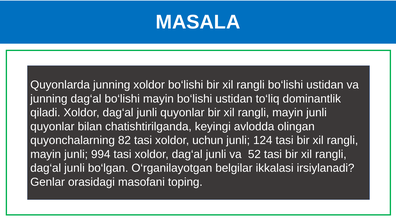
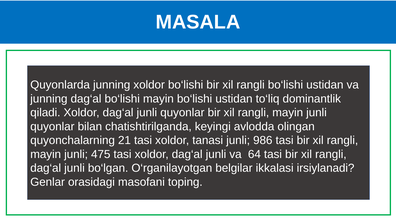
82: 82 -> 21
uchun: uchun -> tanasi
124: 124 -> 986
994: 994 -> 475
52: 52 -> 64
